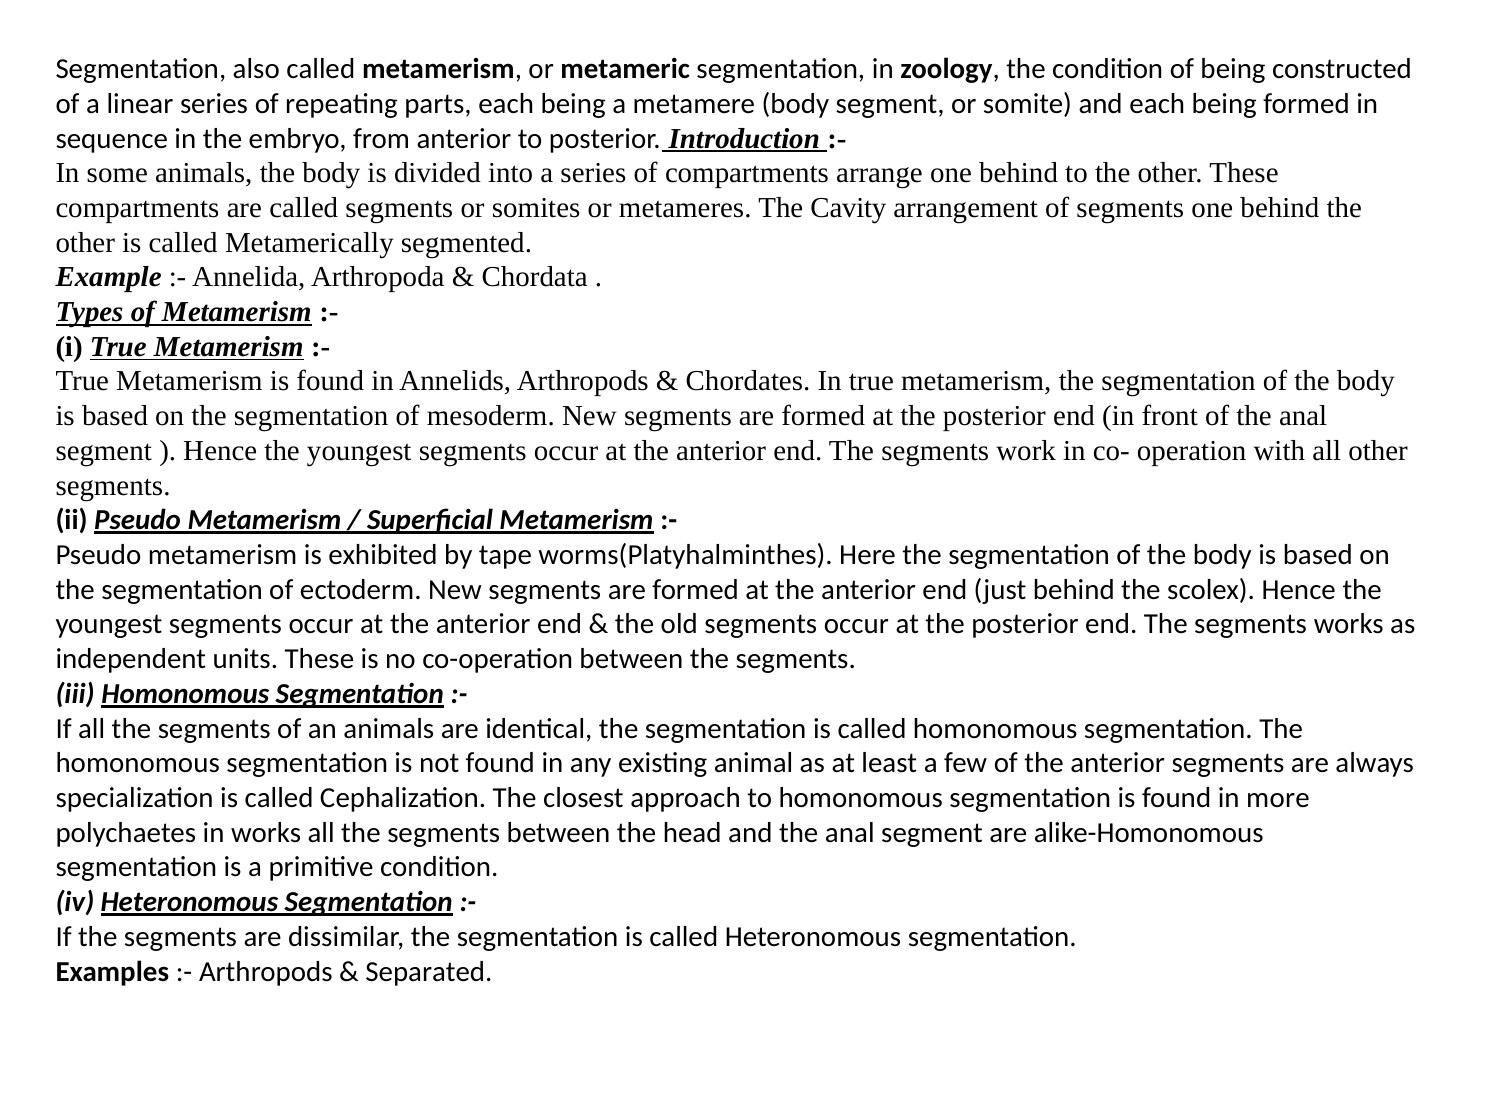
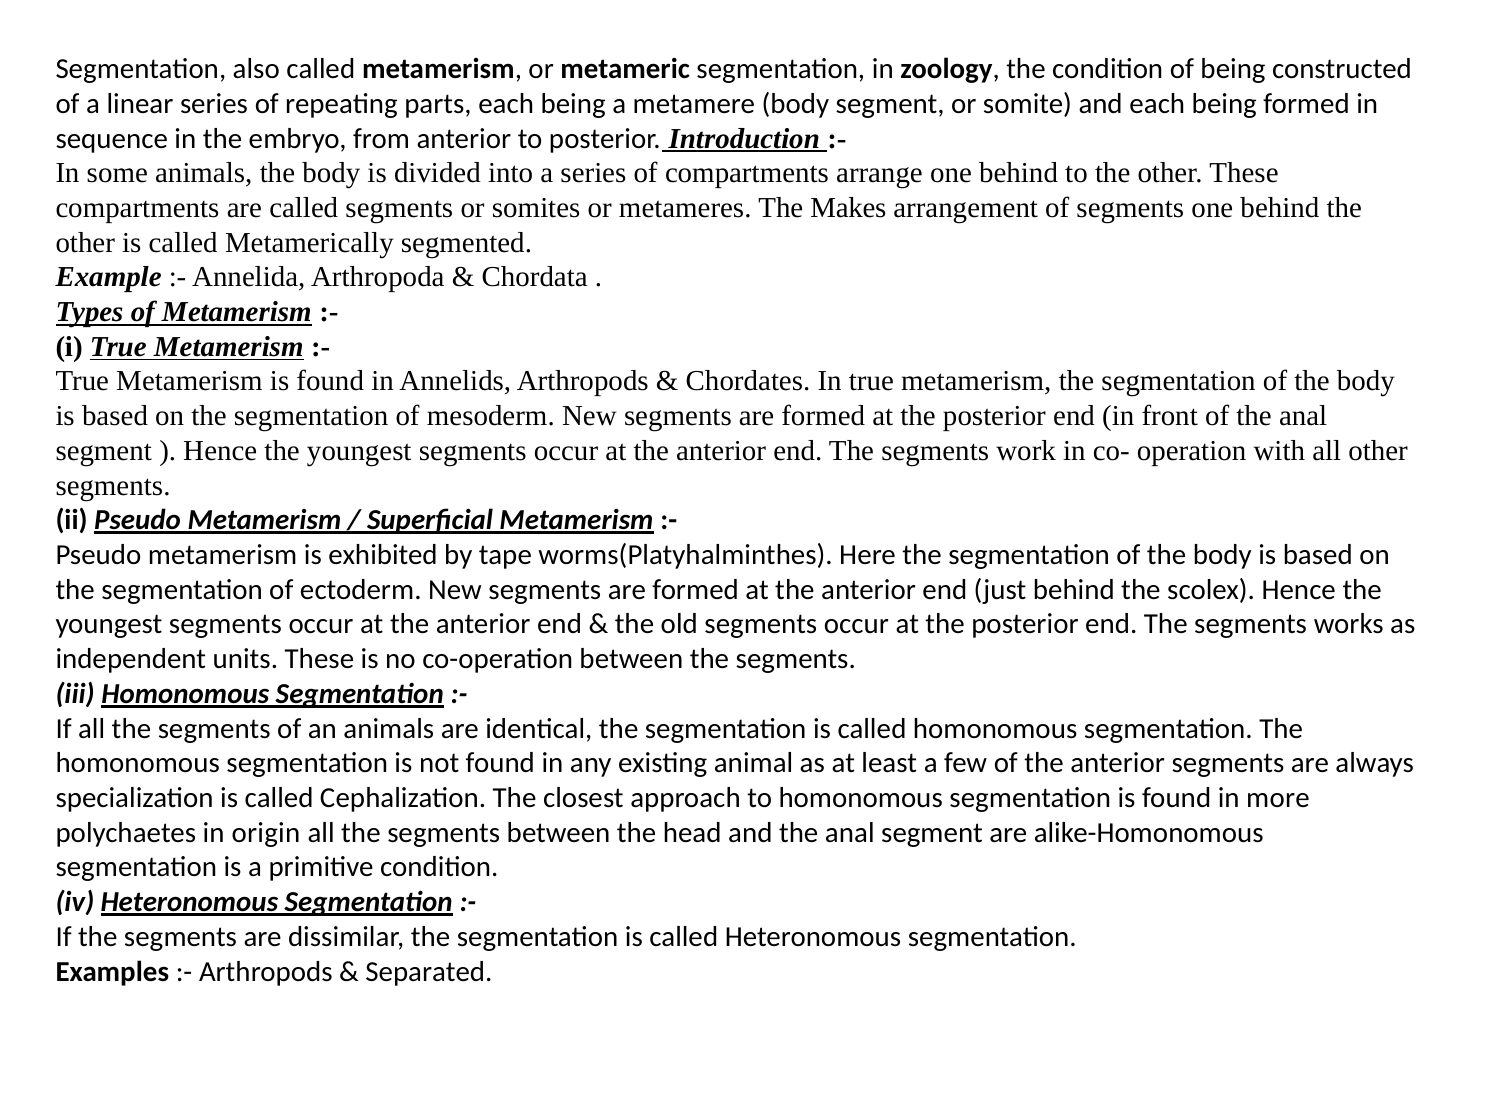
Cavity: Cavity -> Makes
in works: works -> origin
